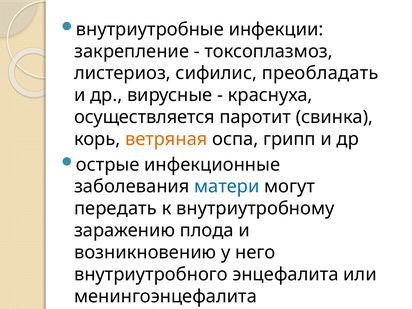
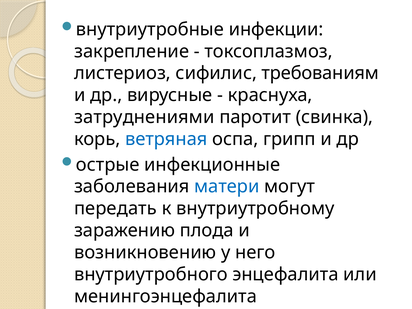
преобладать: преобладать -> требованиям
осуществляется: осуществляется -> затруднениями
ветряная colour: orange -> blue
